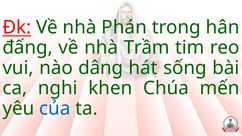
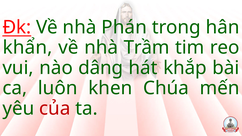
đấng: đấng -> khẩn
sống: sống -> khắp
nghi: nghi -> luôn
của colour: blue -> red
